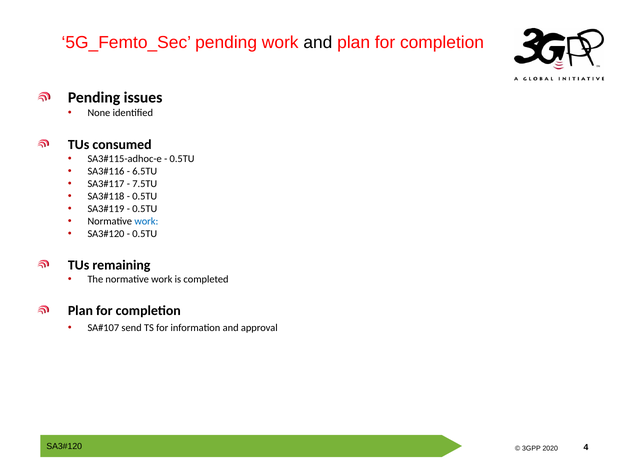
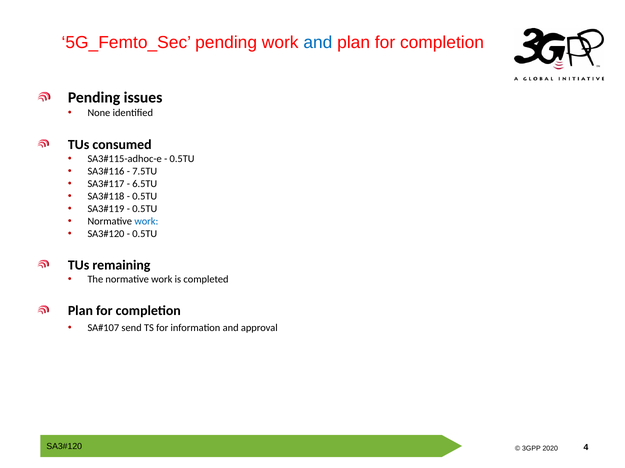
and at (318, 43) colour: black -> blue
6.5TU: 6.5TU -> 7.5TU
7.5TU: 7.5TU -> 6.5TU
